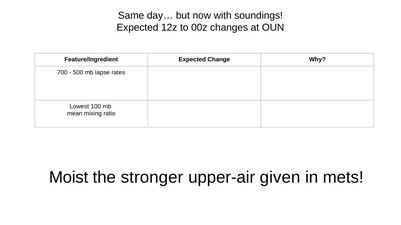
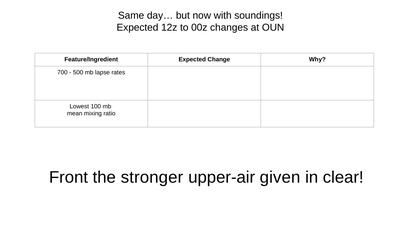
Moist: Moist -> Front
mets: mets -> clear
